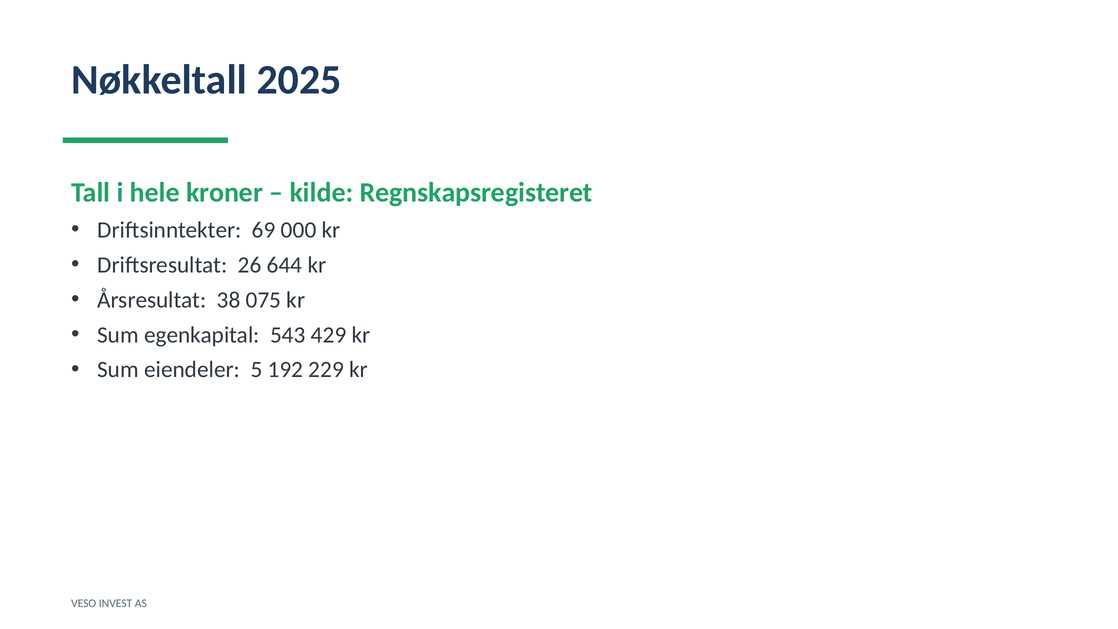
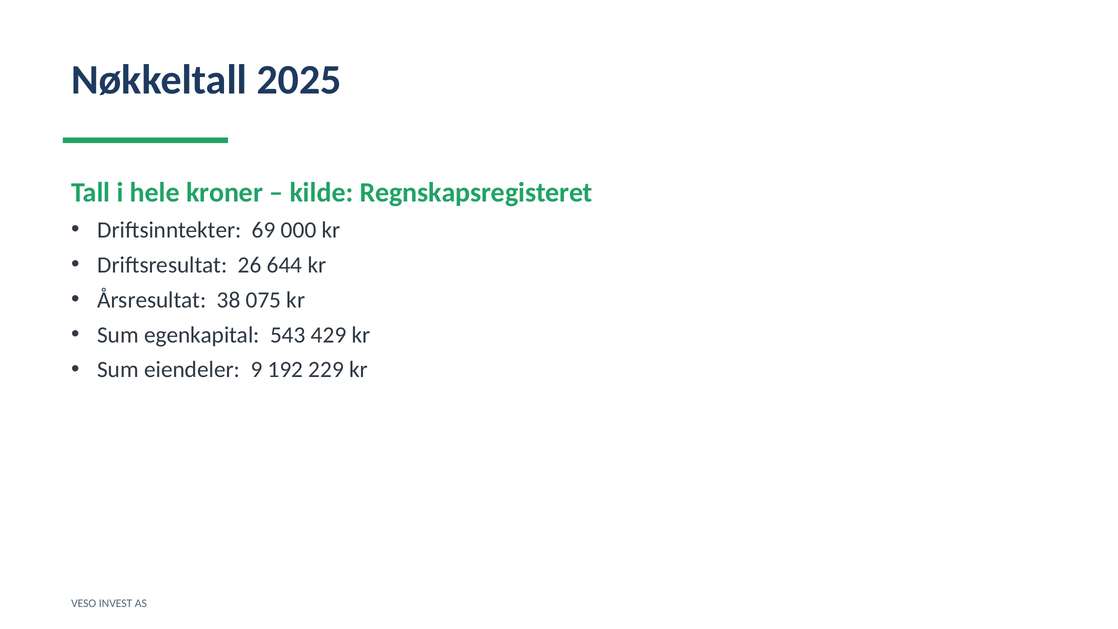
5: 5 -> 9
